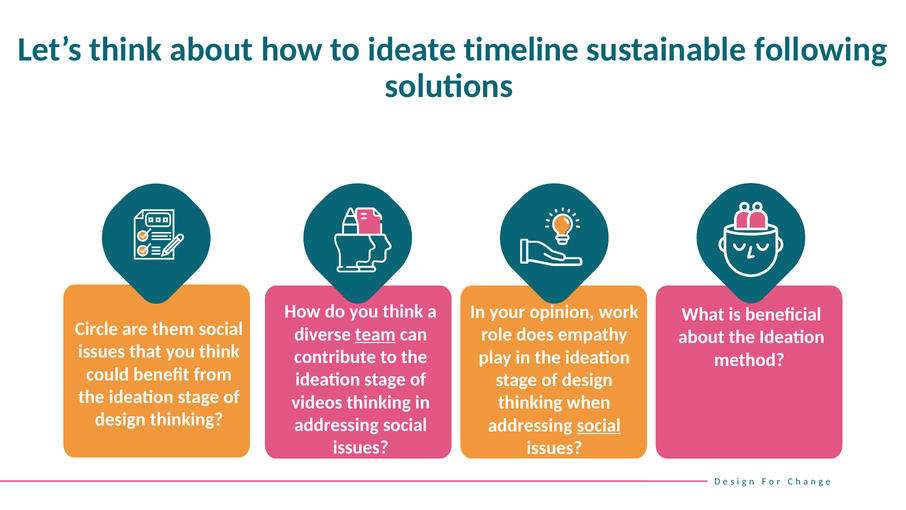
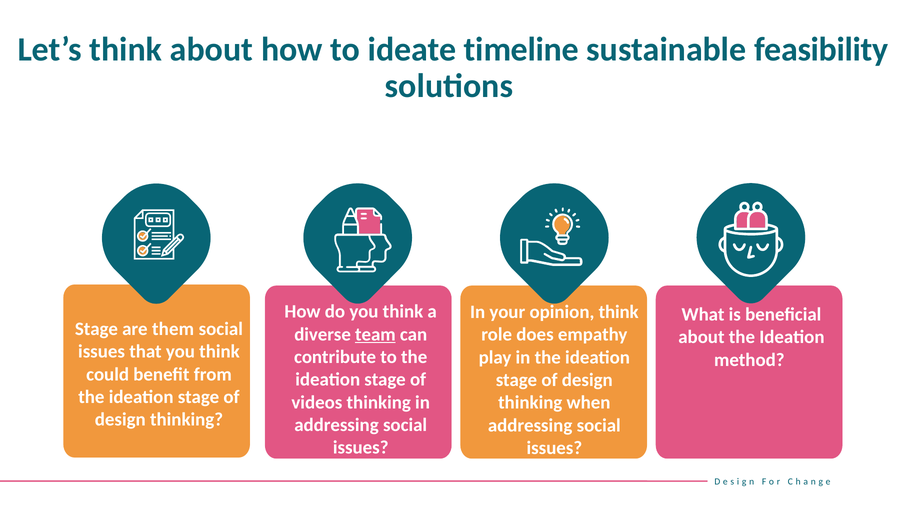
following: following -> feasibility
opinion work: work -> think
Circle at (96, 329): Circle -> Stage
social at (599, 425) underline: present -> none
